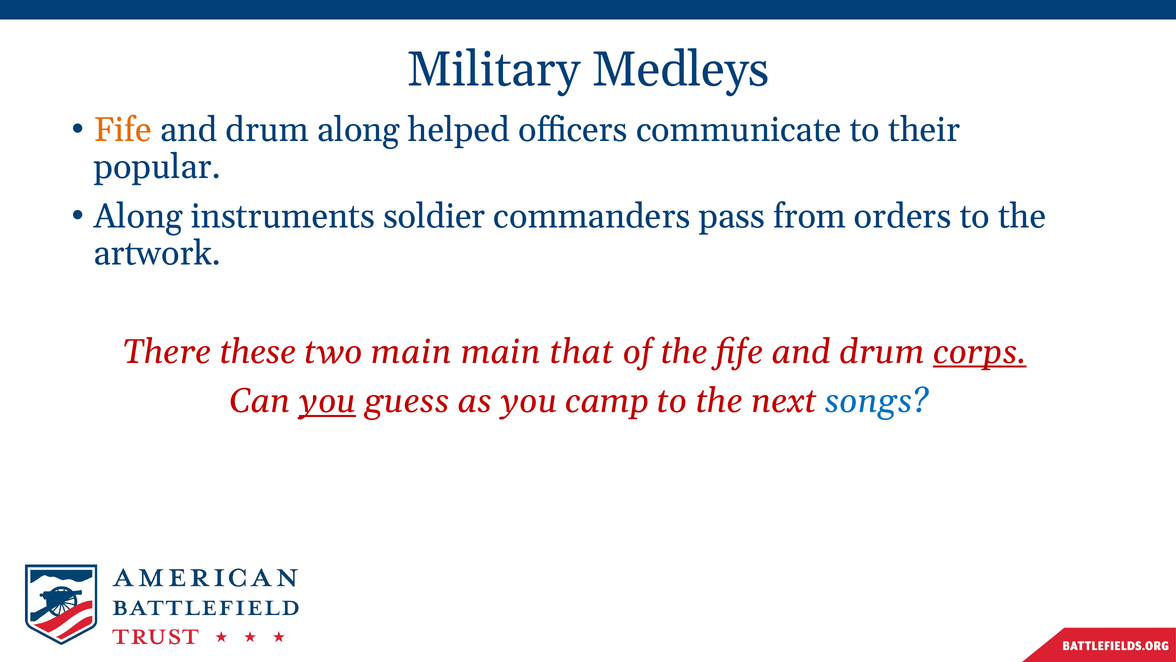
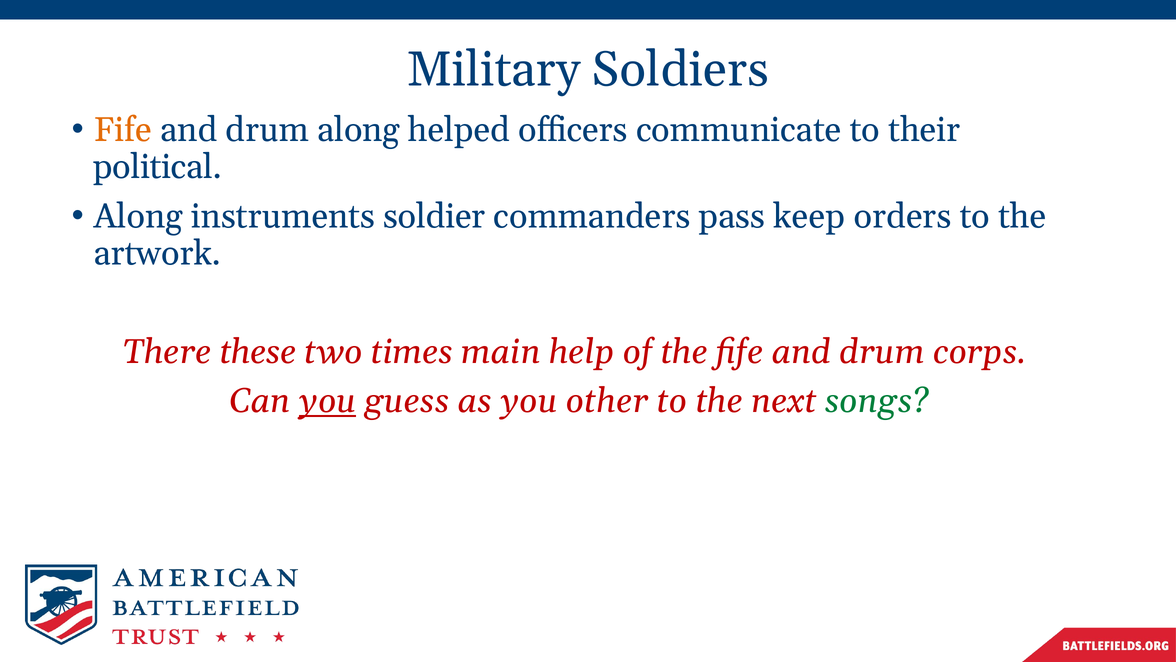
Medleys: Medleys -> Soldiers
popular: popular -> political
from: from -> keep
two main: main -> times
that: that -> help
corps underline: present -> none
camp: camp -> other
songs colour: blue -> green
